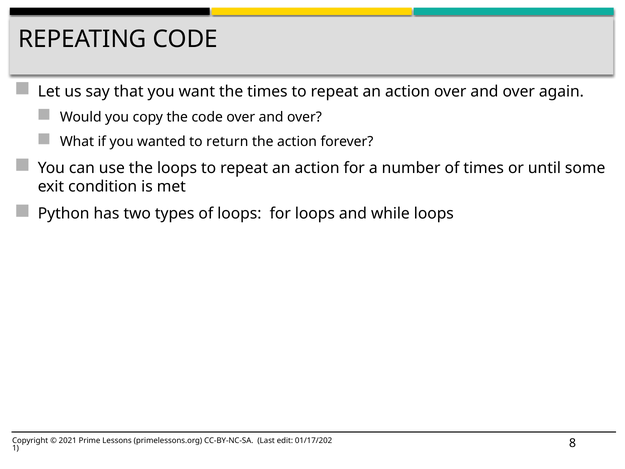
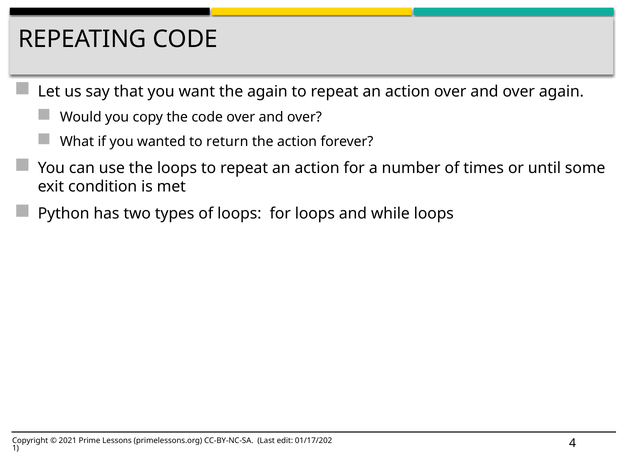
the times: times -> again
8: 8 -> 4
